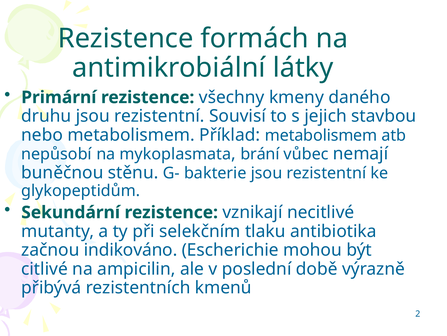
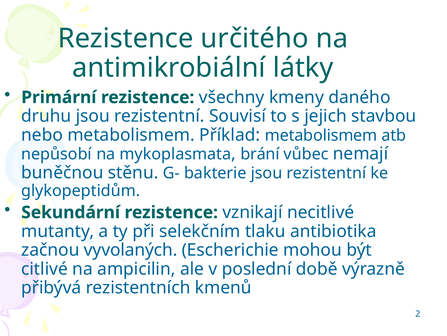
formách: formách -> určitého
indikováno: indikováno -> vyvolaných
